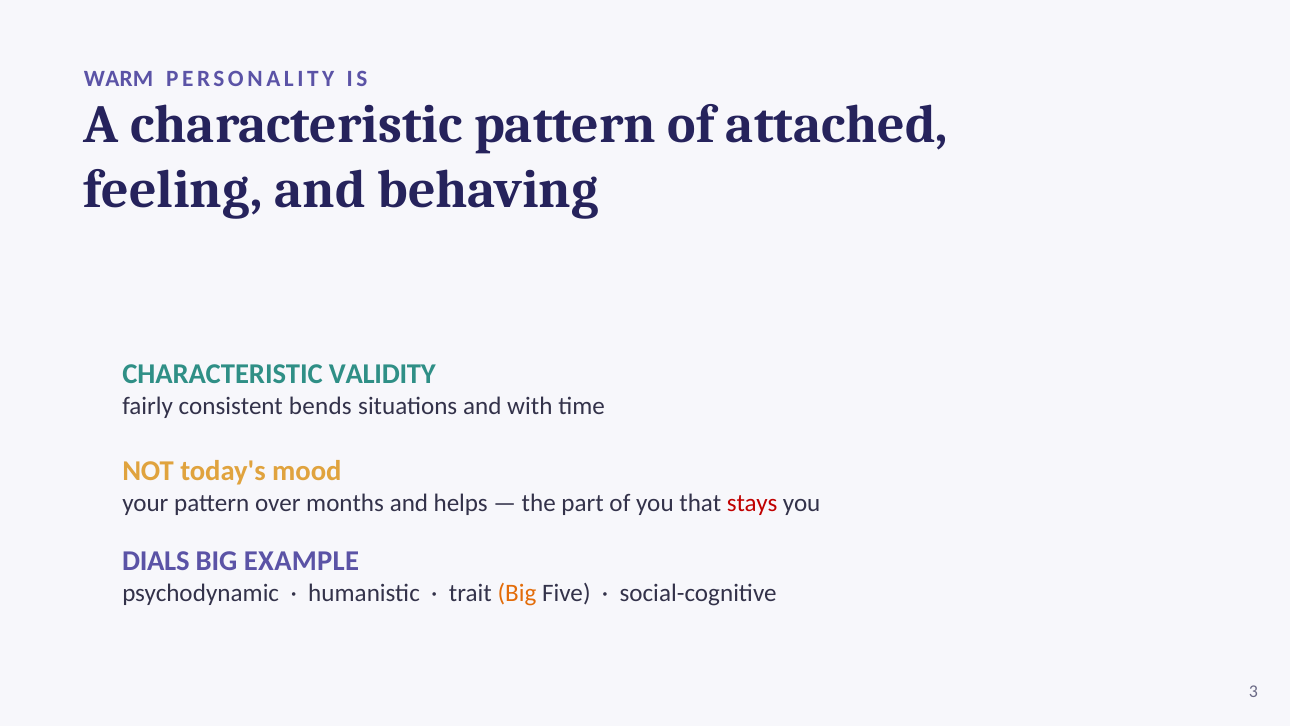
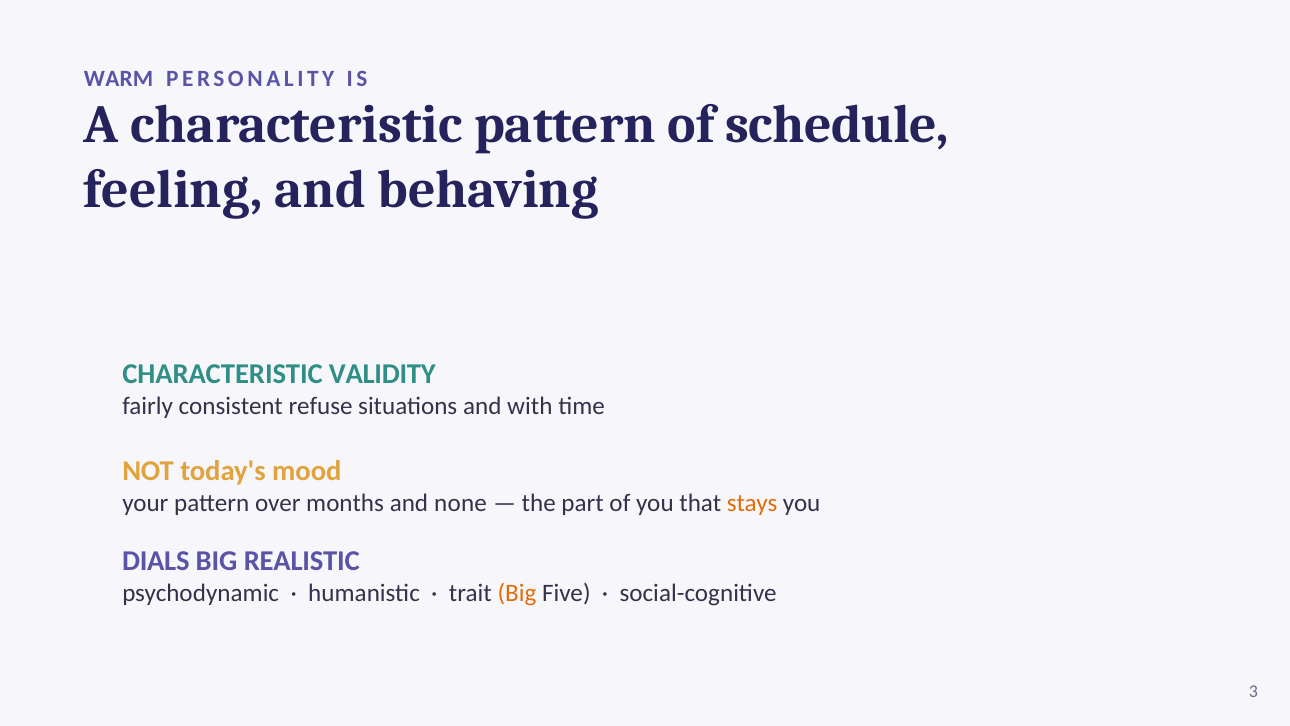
attached: attached -> schedule
bends: bends -> refuse
helps: helps -> none
stays colour: red -> orange
EXAMPLE: EXAMPLE -> REALISTIC
